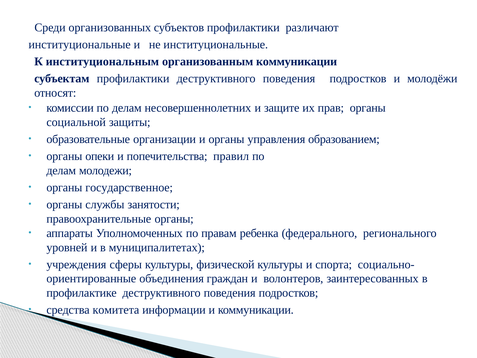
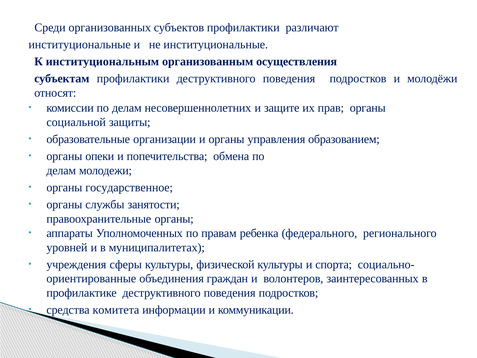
организованным коммуникации: коммуникации -> осуществления
правил: правил -> обмена
